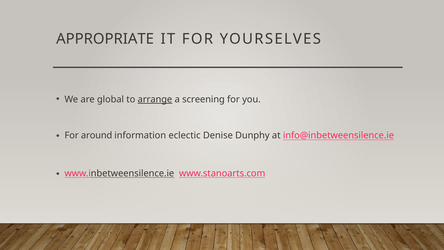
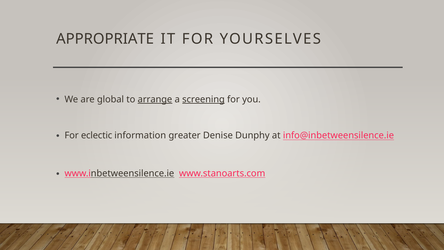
screening underline: none -> present
around: around -> eclectic
eclectic: eclectic -> greater
